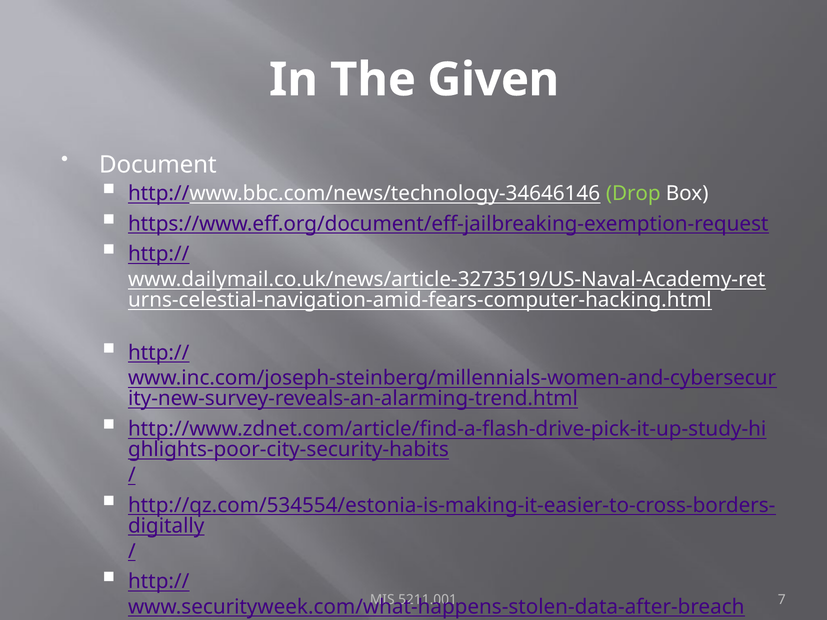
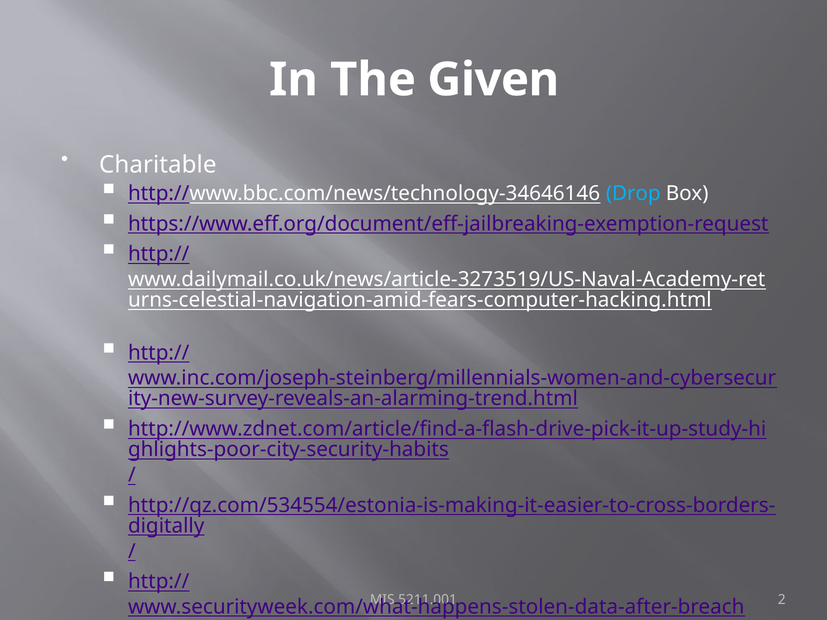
Document: Document -> Charitable
Drop colour: light green -> light blue
7: 7 -> 2
